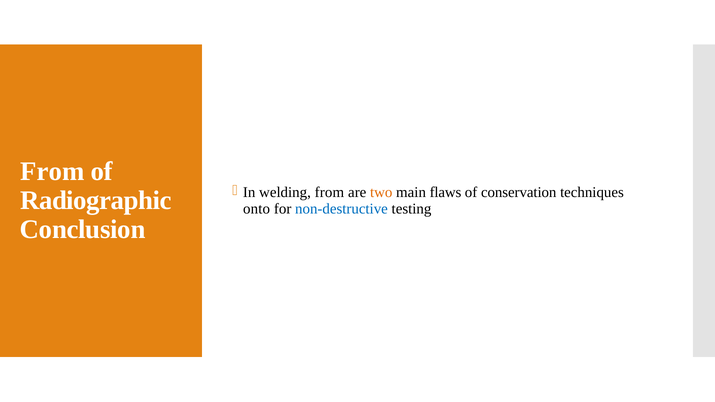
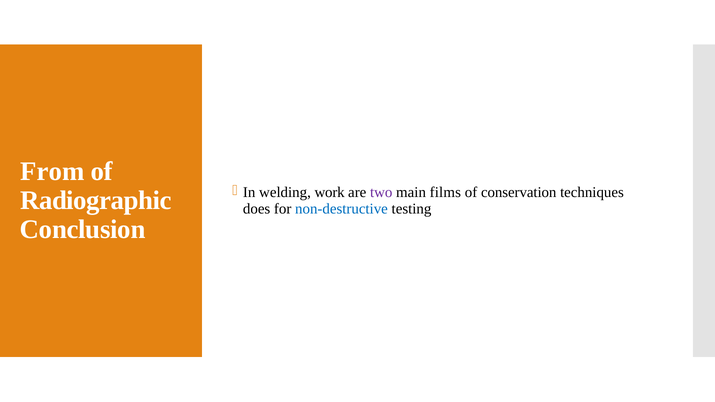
welding from: from -> work
two colour: orange -> purple
flaws: flaws -> films
onto: onto -> does
